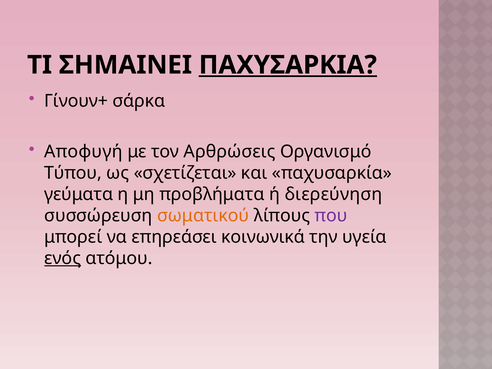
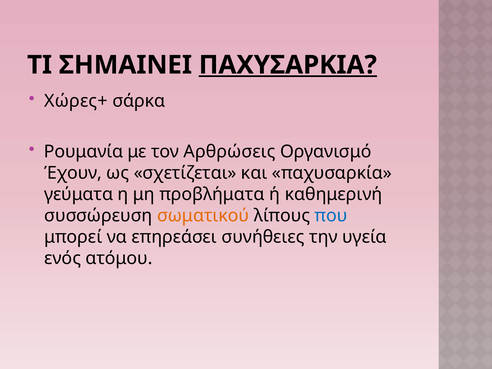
Γίνουν+: Γίνουν+ -> Χώρες+
Αποφυγή: Αποφυγή -> Ρουμανία
Τύπου: Τύπου -> Έχουν
διερεύνηση: διερεύνηση -> καθημερινή
που colour: purple -> blue
κοινωνικά: κοινωνικά -> συνήθειες
ενός underline: present -> none
